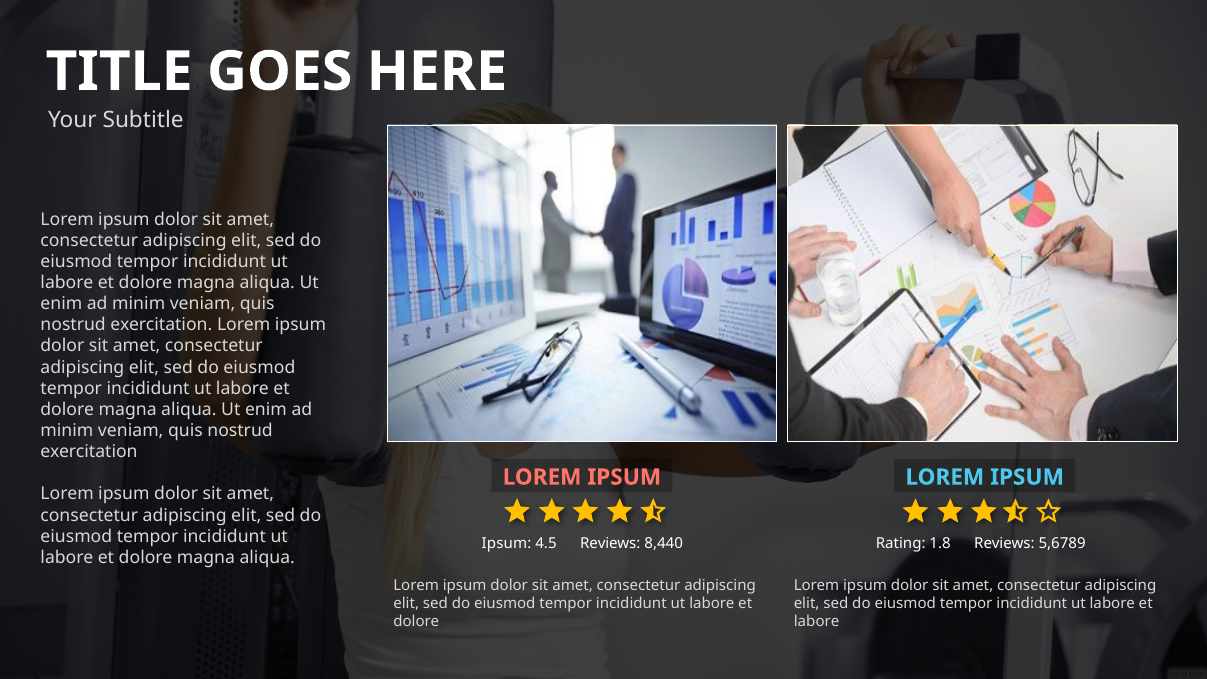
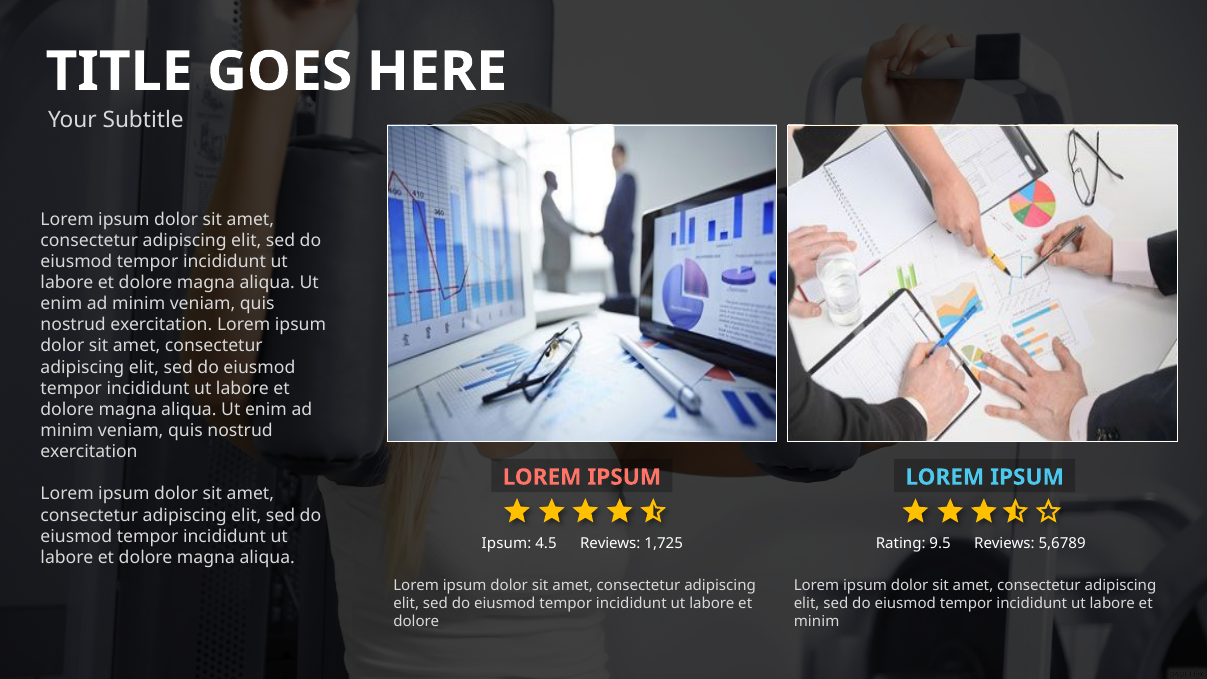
8,440: 8,440 -> 1,725
1.8: 1.8 -> 9.5
labore at (817, 622): labore -> minim
